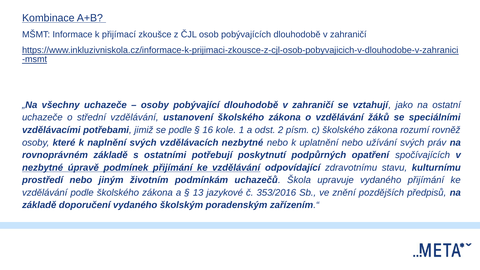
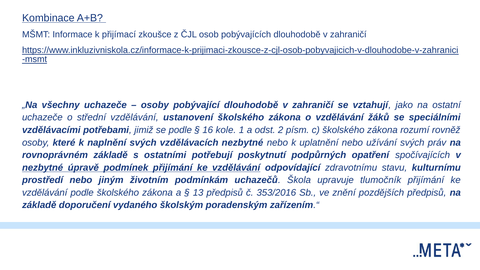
upravuje vydaného: vydaného -> tlumočník
13 jazykové: jazykové -> předpisů
